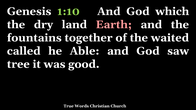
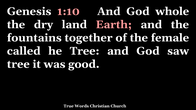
1:10 colour: light green -> pink
which: which -> whole
waited: waited -> female
he Able: Able -> Tree
